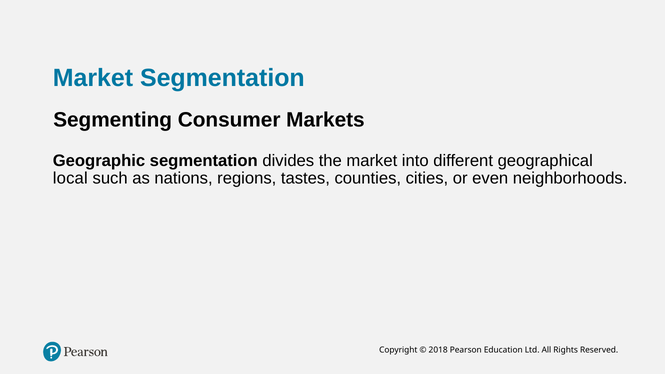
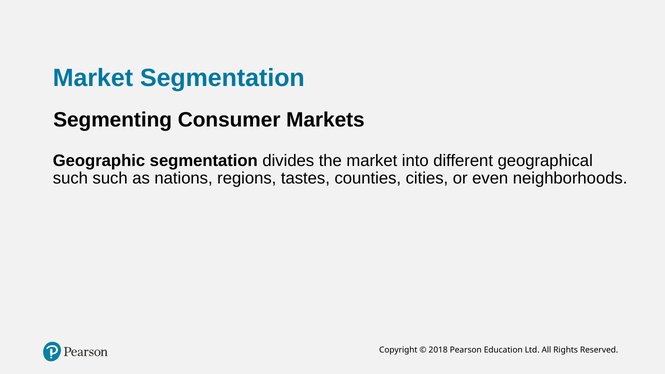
local at (70, 179): local -> such
